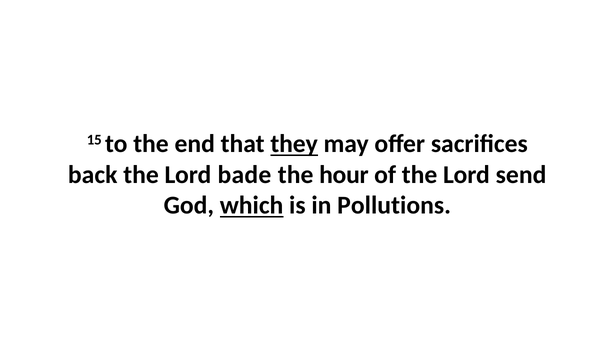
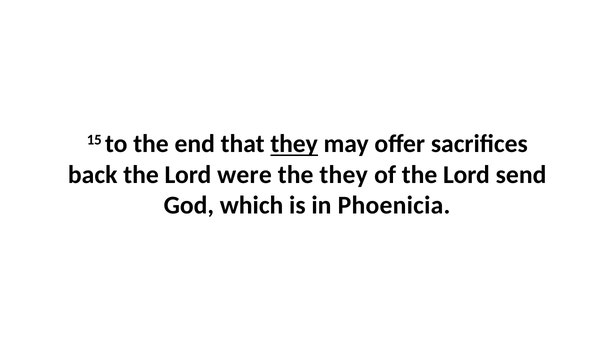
bade: bade -> were
the hour: hour -> they
which underline: present -> none
Pollutions: Pollutions -> Phoenicia
